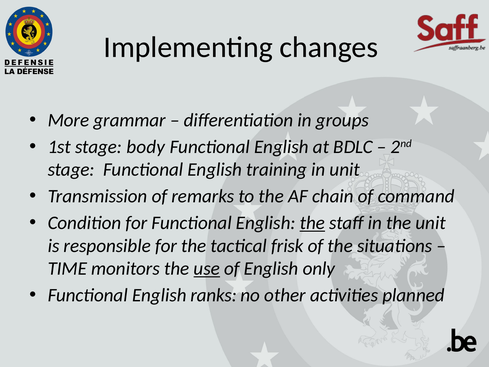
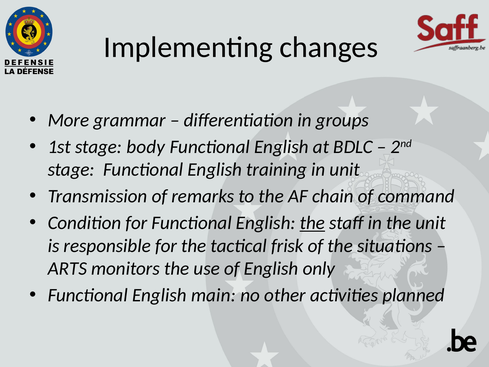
TIME: TIME -> ARTS
use underline: present -> none
ranks: ranks -> main
